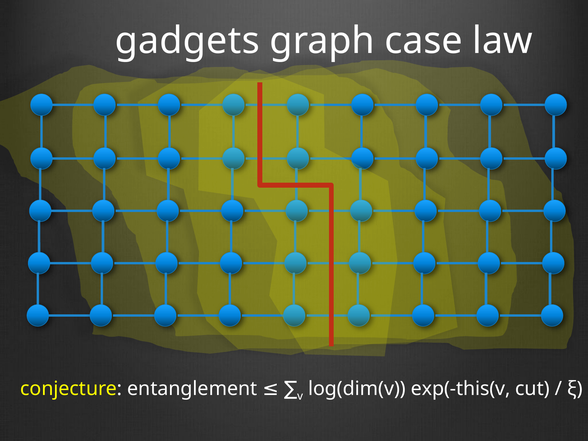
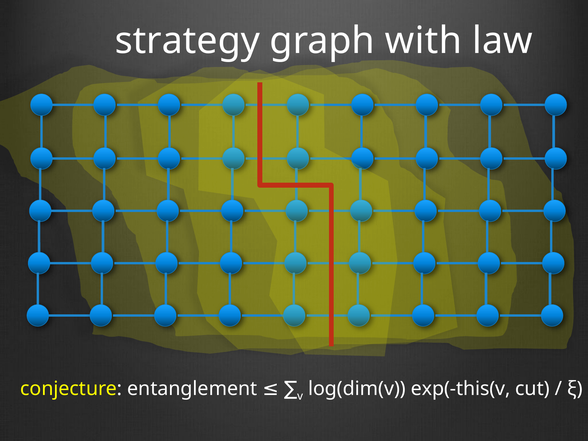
gadgets: gadgets -> strategy
case: case -> with
